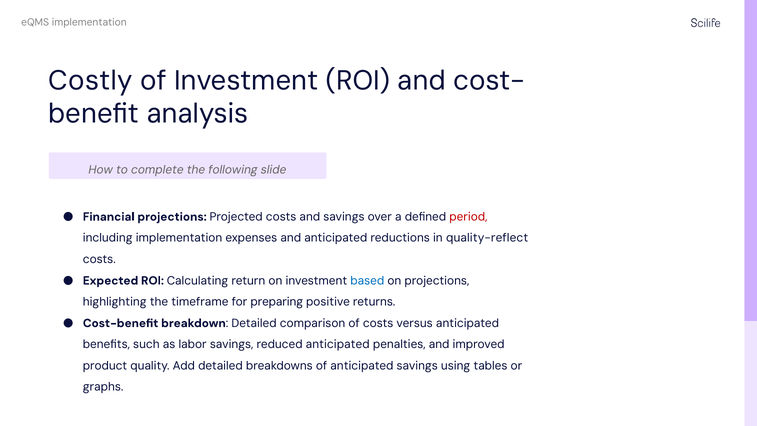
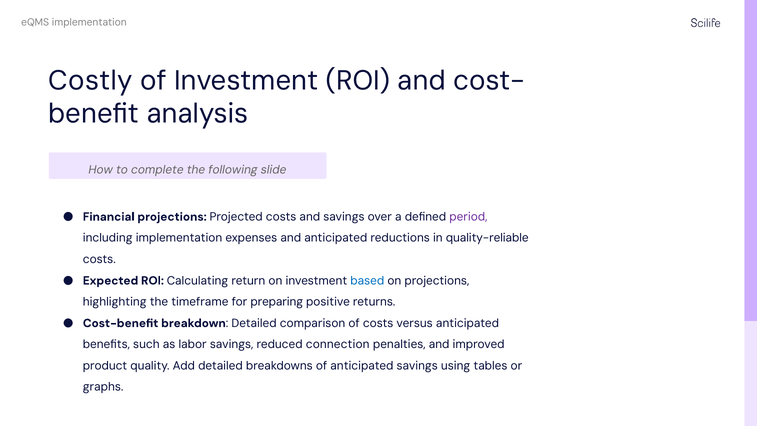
period colour: red -> purple
quality-reflect: quality-reflect -> quality-reliable
reduced anticipated: anticipated -> connection
